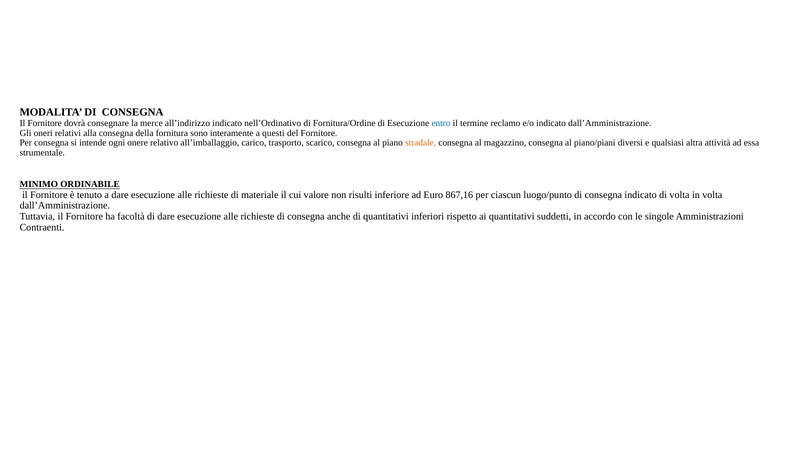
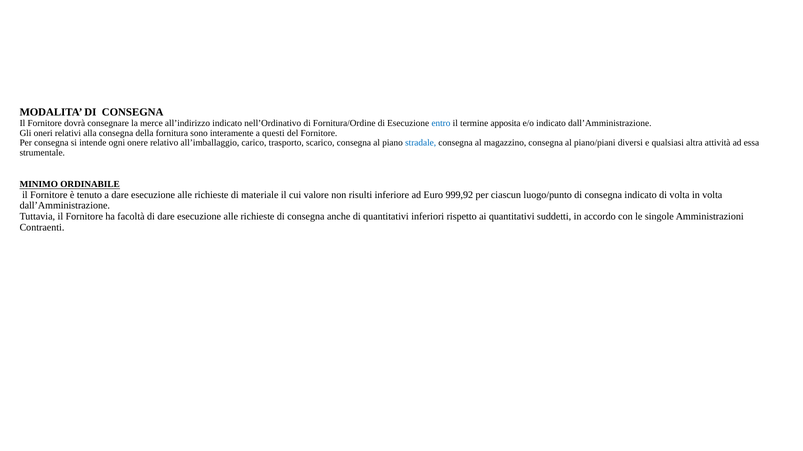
reclamo: reclamo -> apposita
stradale colour: orange -> blue
867,16: 867,16 -> 999,92
